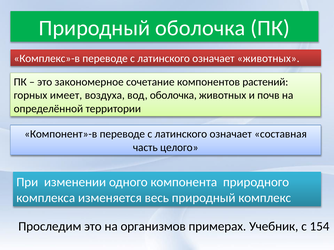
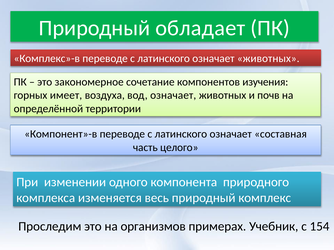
Природный оболочка: оболочка -> обладает
растений: растений -> изучения
вод оболочка: оболочка -> означает
